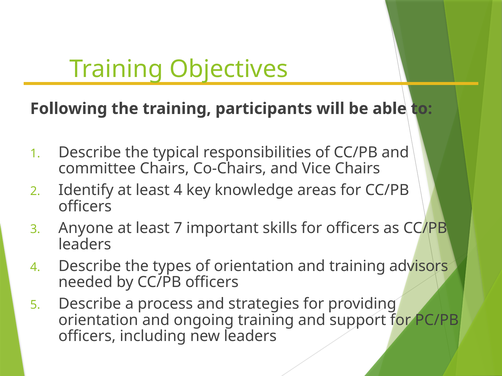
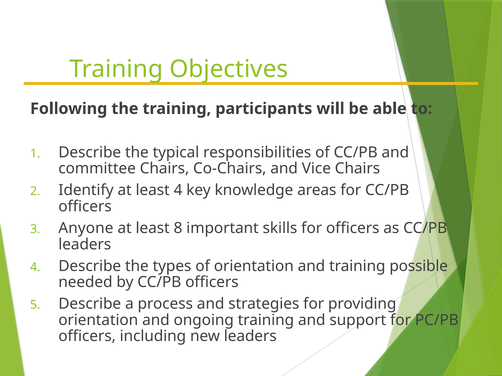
7: 7 -> 8
advisors: advisors -> possible
